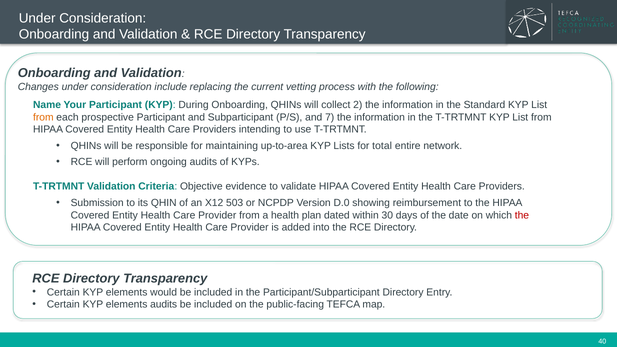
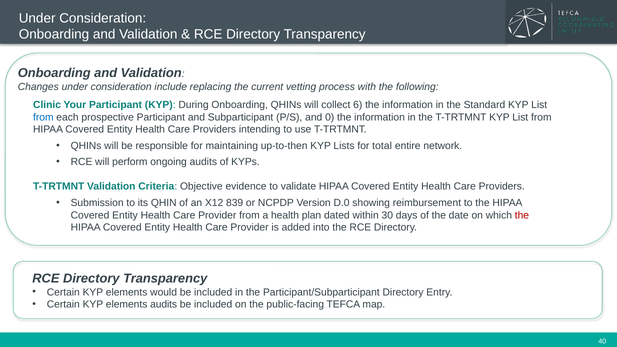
Name: Name -> Clinic
2: 2 -> 6
from at (43, 117) colour: orange -> blue
7: 7 -> 0
up-to-area: up-to-area -> up-to-then
503: 503 -> 839
